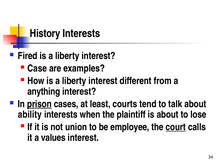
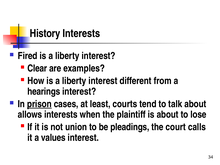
Case: Case -> Clear
anything: anything -> hearings
ability: ability -> allows
employee: employee -> pleadings
court underline: present -> none
